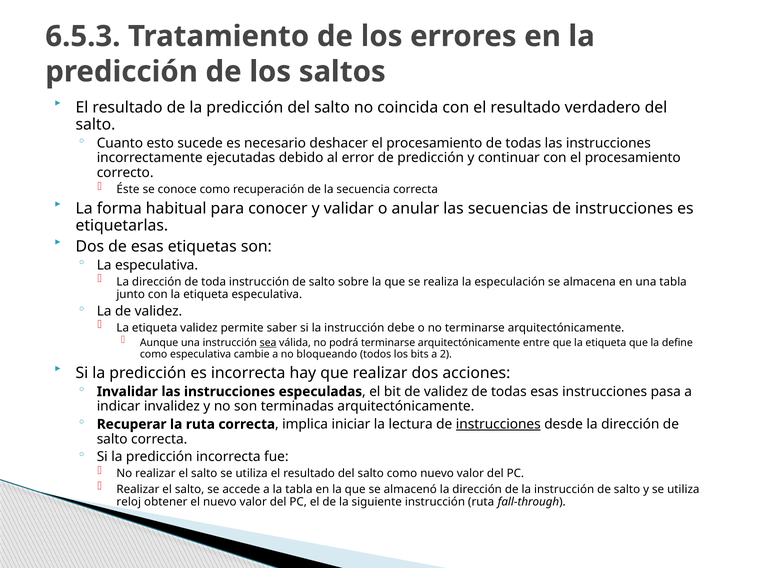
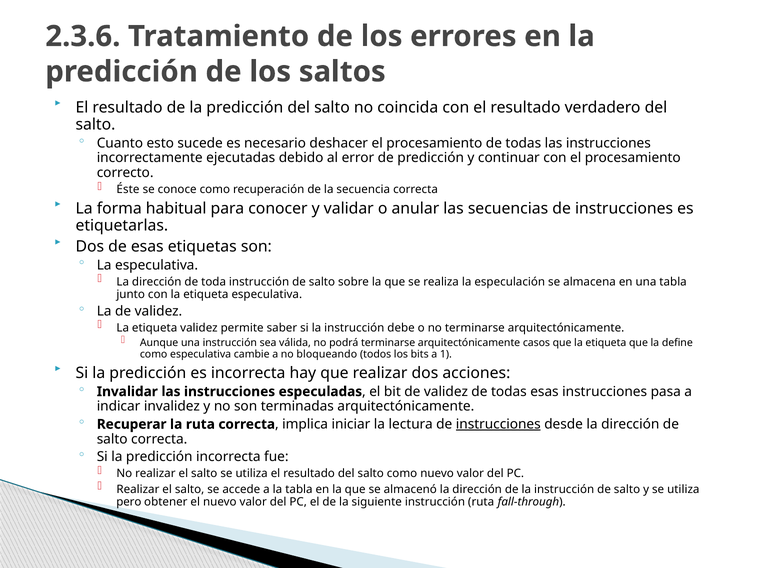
6.5.3: 6.5.3 -> 2.3.6
sea underline: present -> none
entre: entre -> casos
2: 2 -> 1
reloj: reloj -> pero
